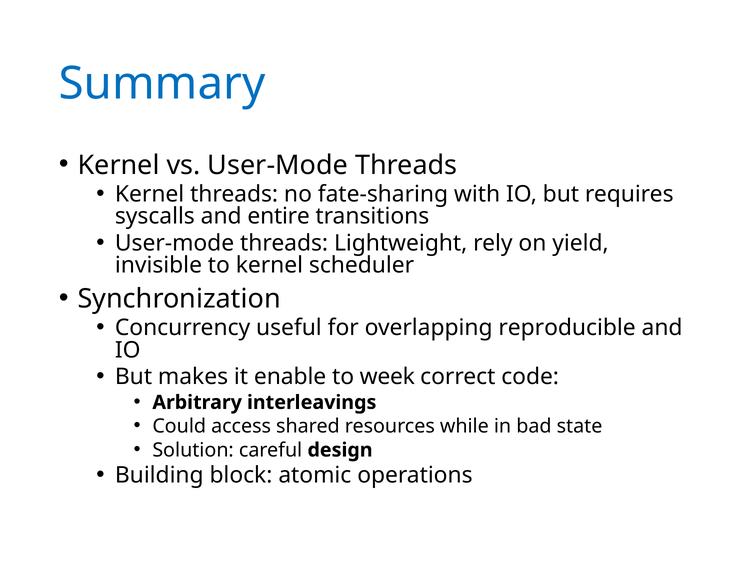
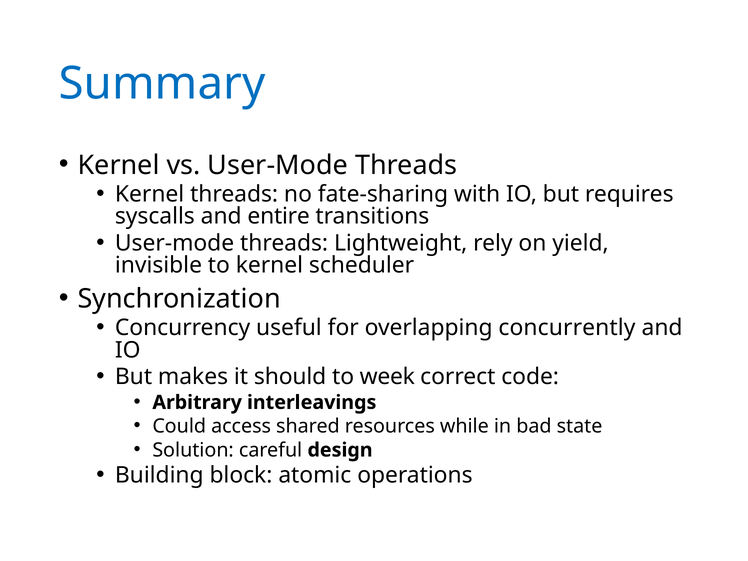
reproducible: reproducible -> concurrently
enable: enable -> should
